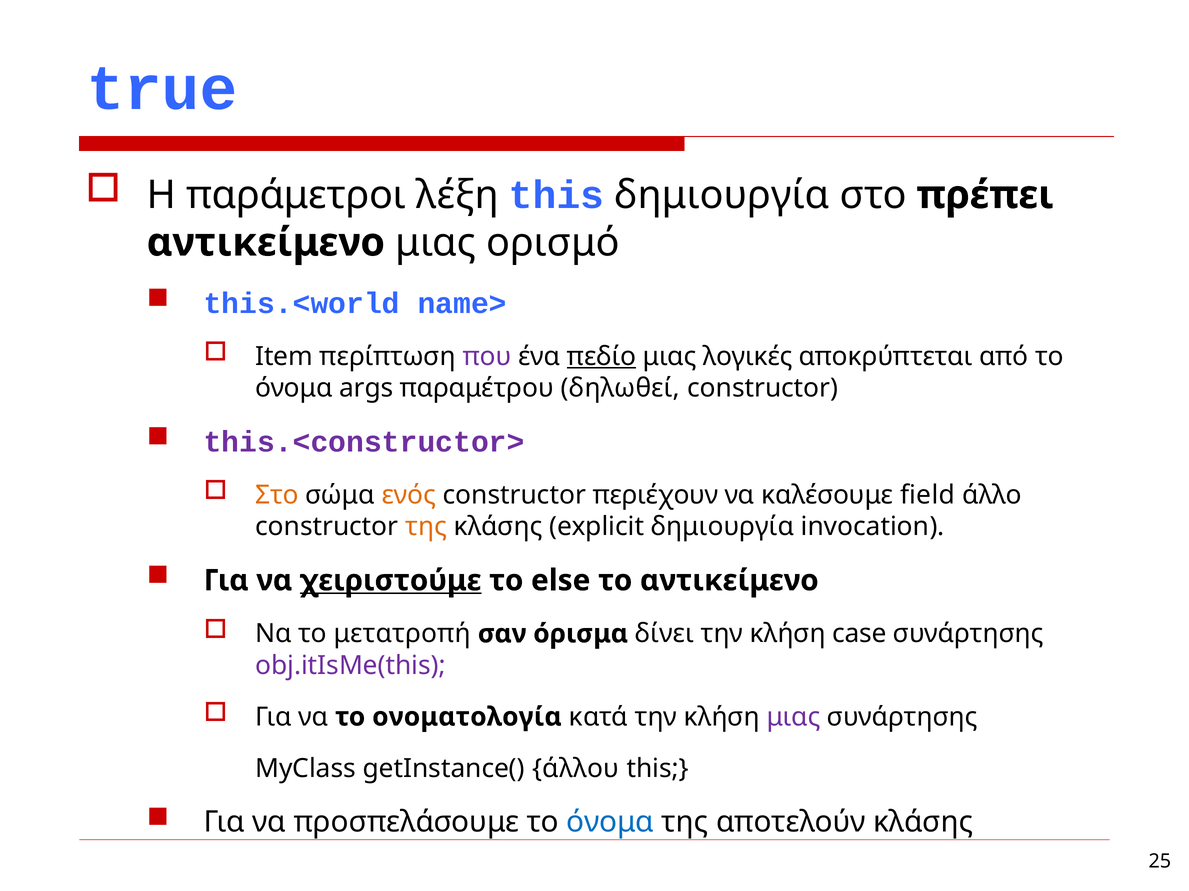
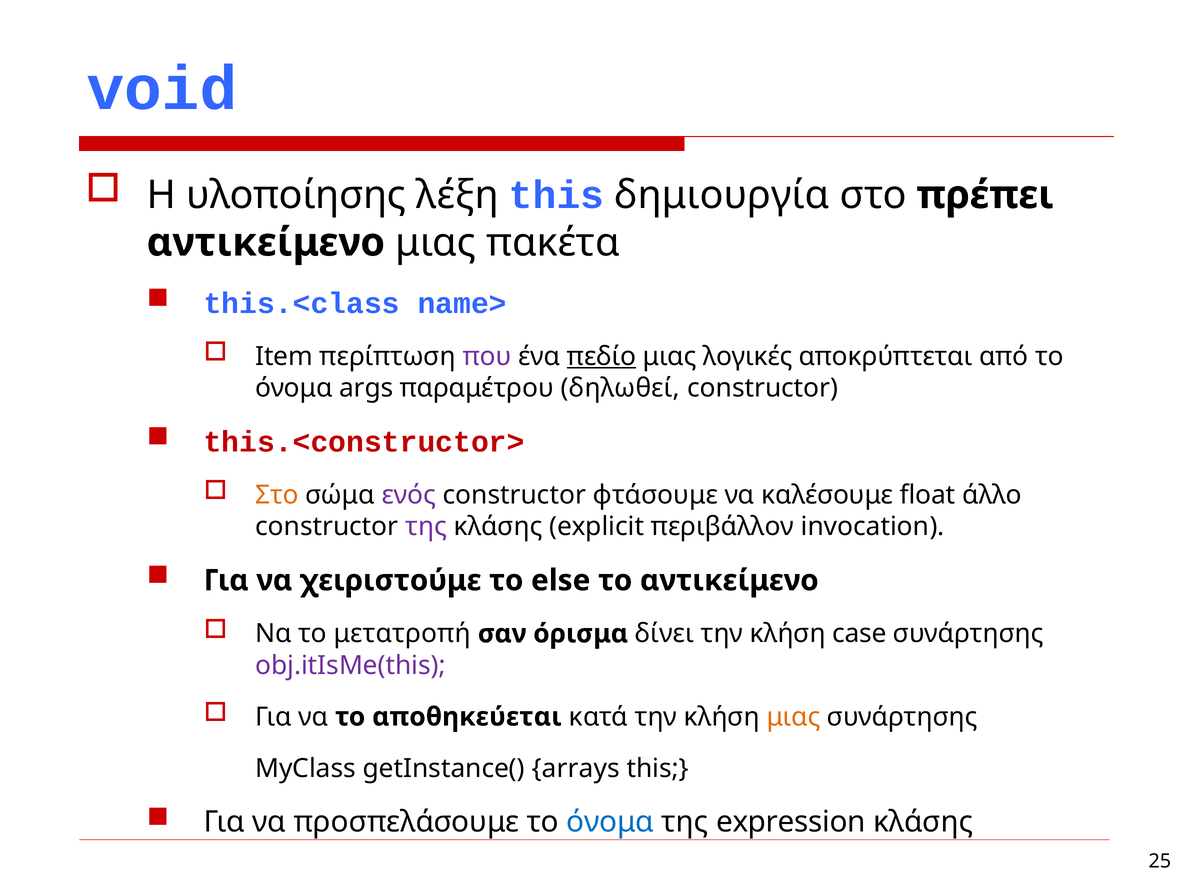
true: true -> void
παράμετροι: παράμετροι -> υλοποίησης
ορισμό: ορισμό -> πακέτα
this.<world: this.<world -> this.<class
this.<constructor> colour: purple -> red
ενός colour: orange -> purple
περιέχουν: περιέχουν -> φτάσουμε
field: field -> float
της at (426, 527) colour: orange -> purple
explicit δημιουργία: δημιουργία -> περιβάλλον
χειριστούμε underline: present -> none
ονοματολογία: ονοματολογία -> αποθηκεύεται
μιας at (794, 718) colour: purple -> orange
άλλου: άλλου -> arrays
αποτελούν: αποτελούν -> expression
